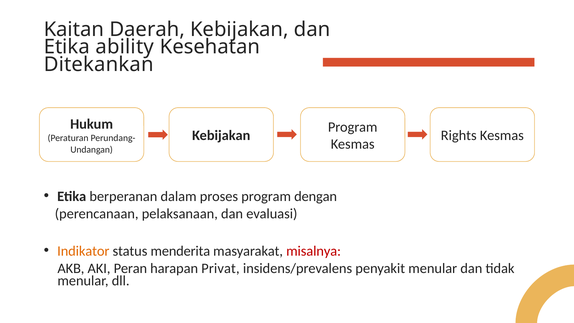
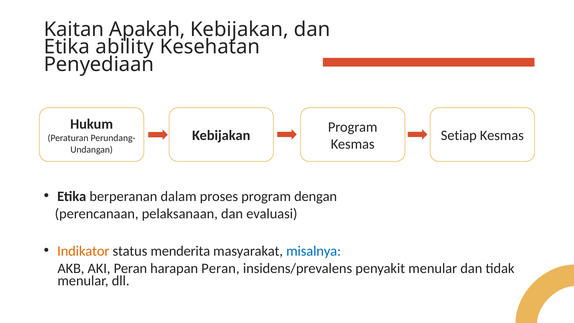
Daerah: Daerah -> Apakah
Ditekankan: Ditekankan -> Penyediaan
Rights: Rights -> Setiap
misalnya colour: red -> blue
harapan Privat: Privat -> Peran
